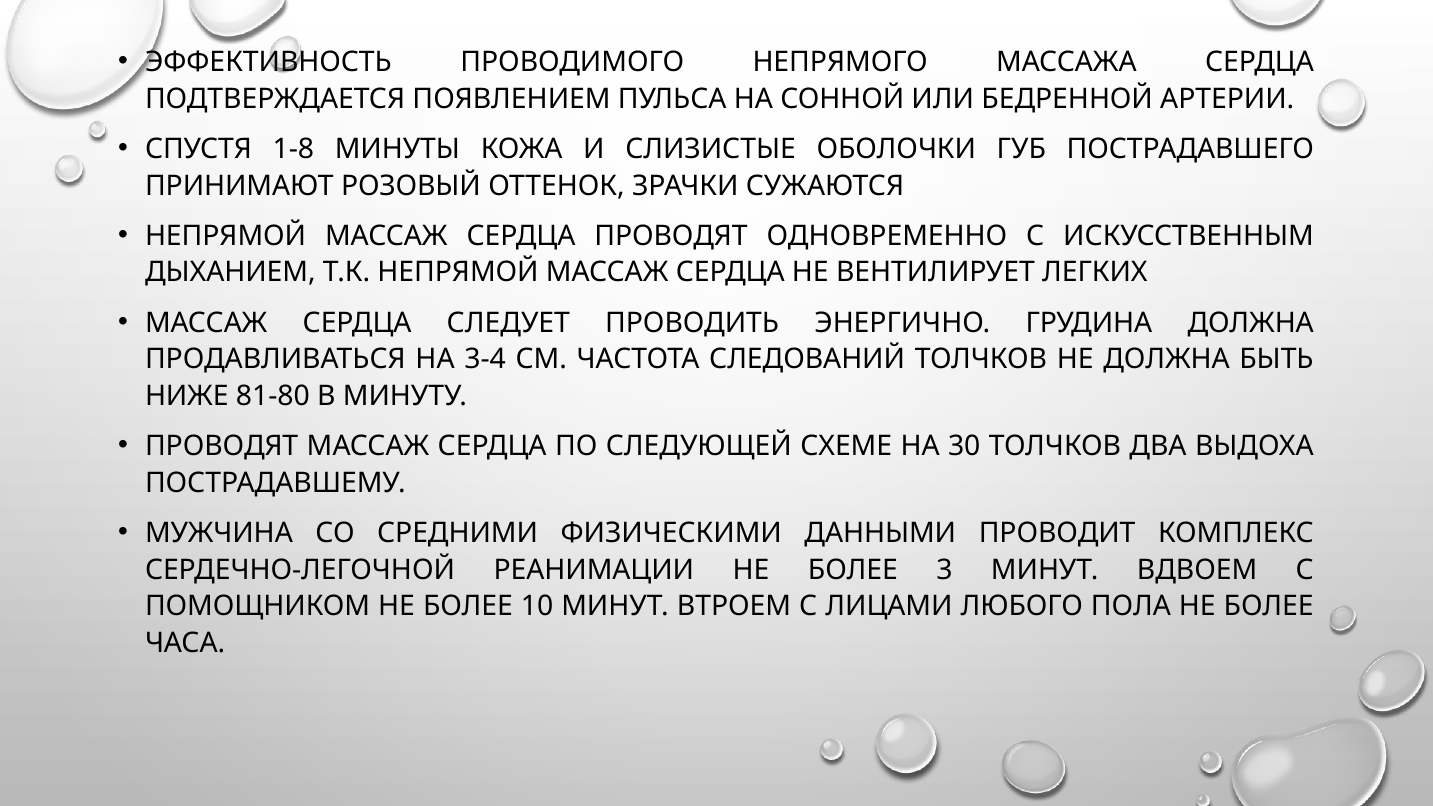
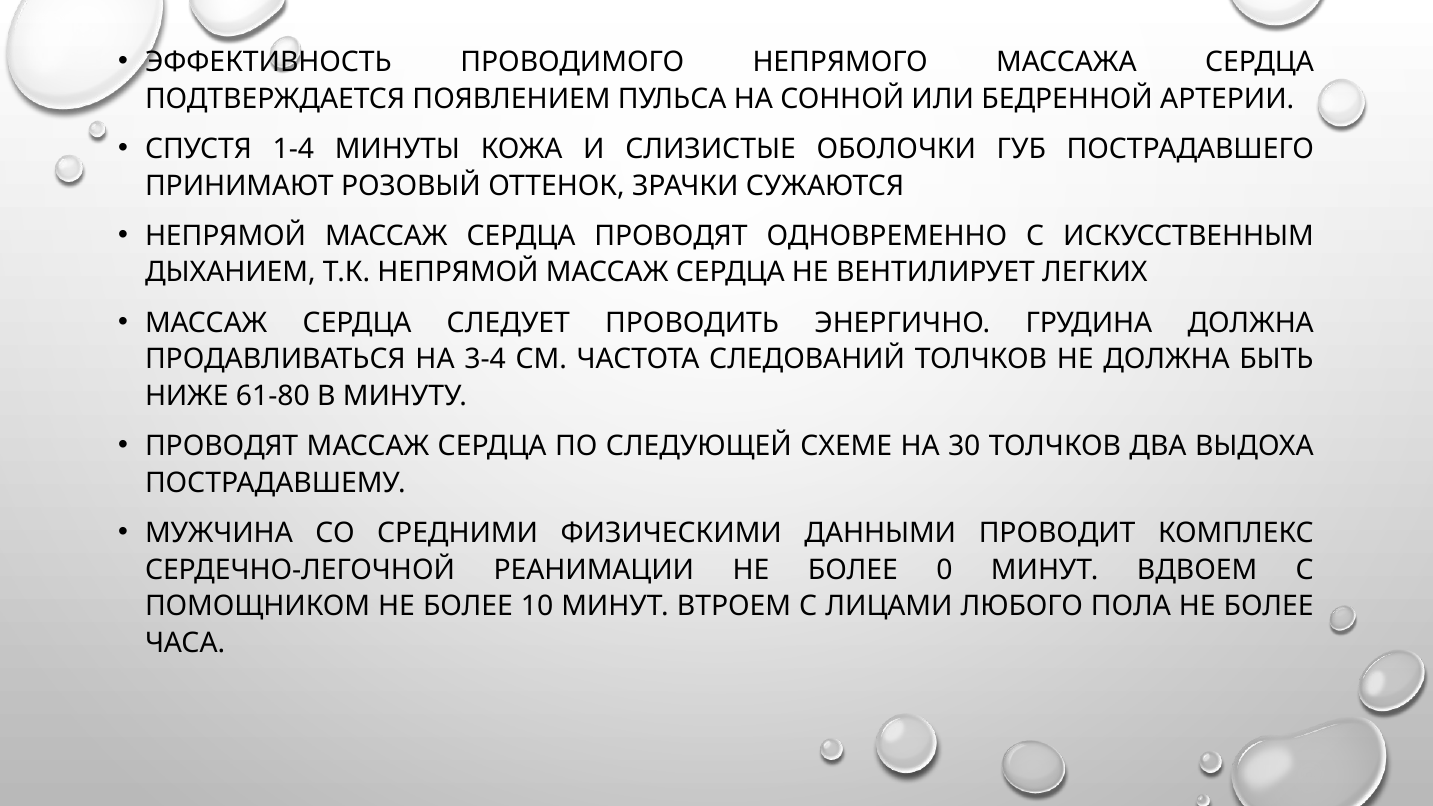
1-8: 1-8 -> 1-4
81-80: 81-80 -> 61-80
3: 3 -> 0
